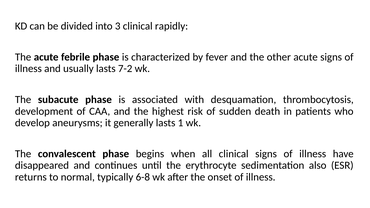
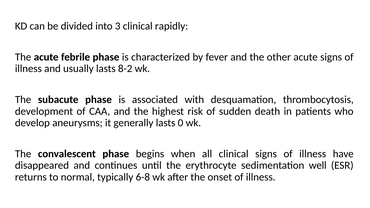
7-2: 7-2 -> 8-2
1: 1 -> 0
also: also -> well
